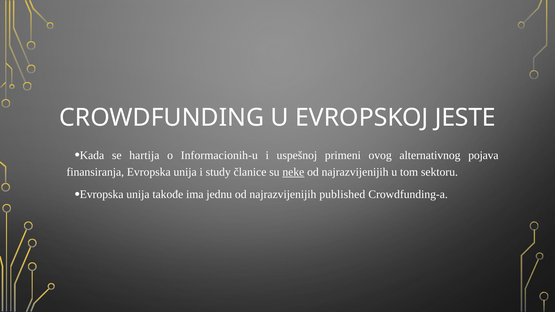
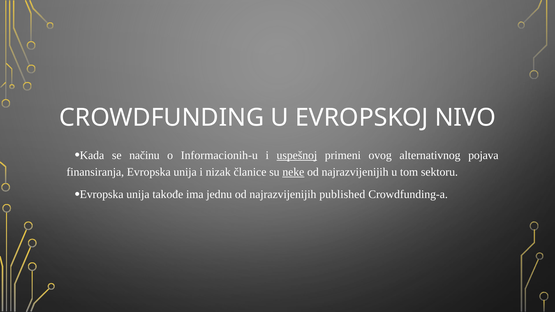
JESTE: JESTE -> NIVO
hartija: hartija -> načinu
uspešnoj underline: none -> present
study: study -> nizak
